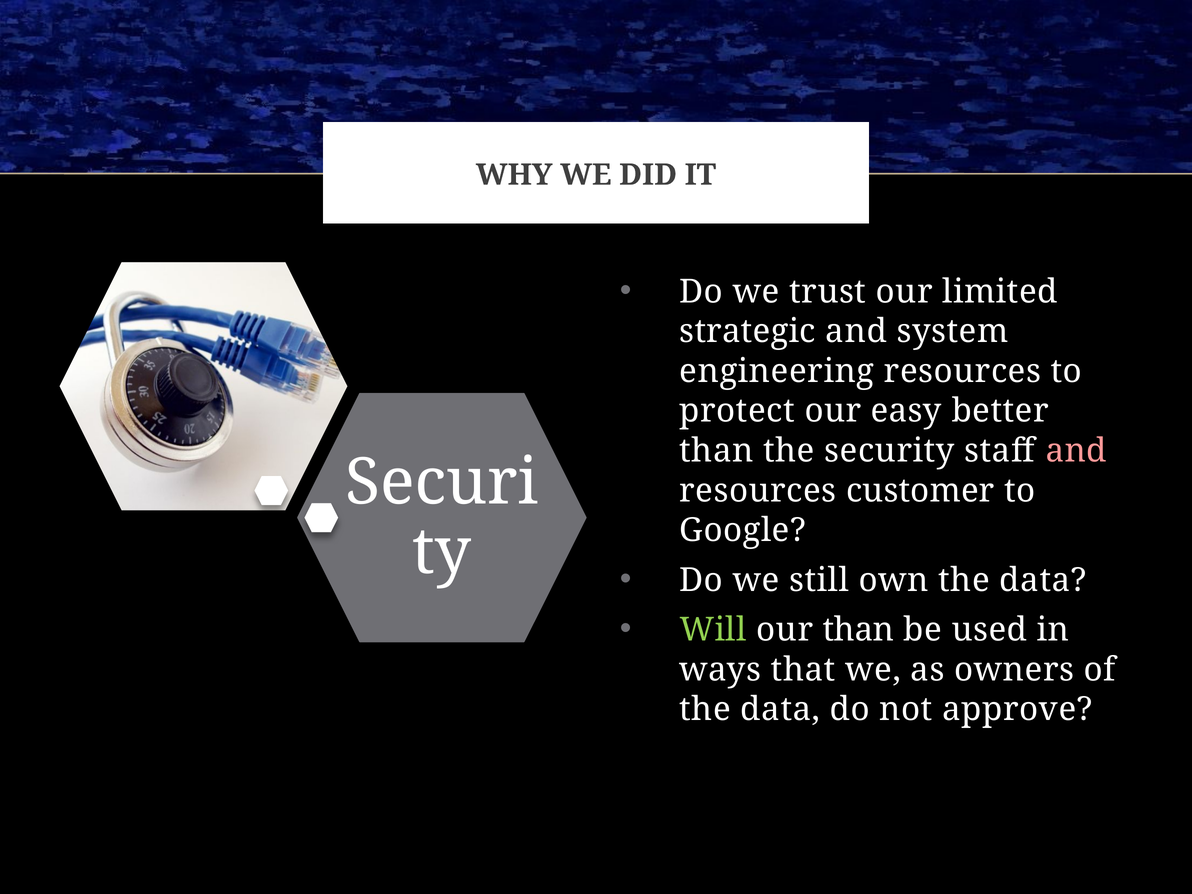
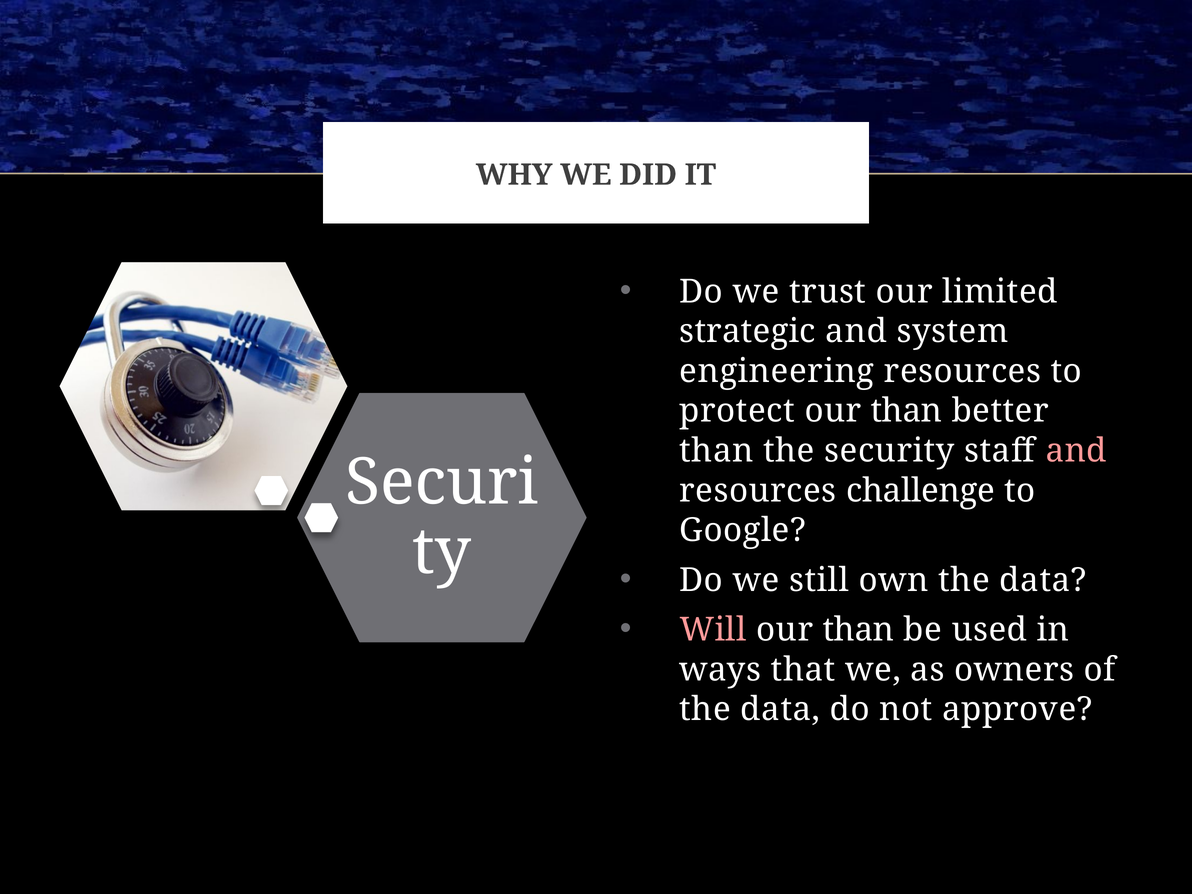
protect our easy: easy -> than
customer: customer -> challenge
Will colour: light green -> pink
